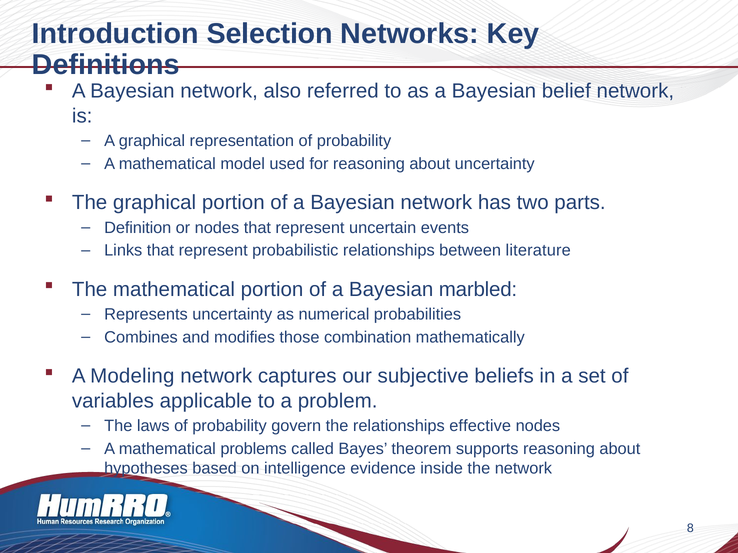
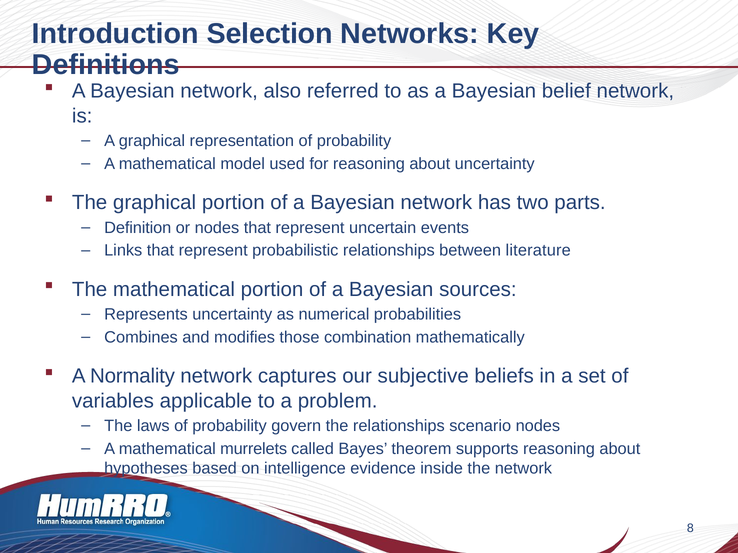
marbled: marbled -> sources
Modeling: Modeling -> Normality
effective: effective -> scenario
problems: problems -> murrelets
